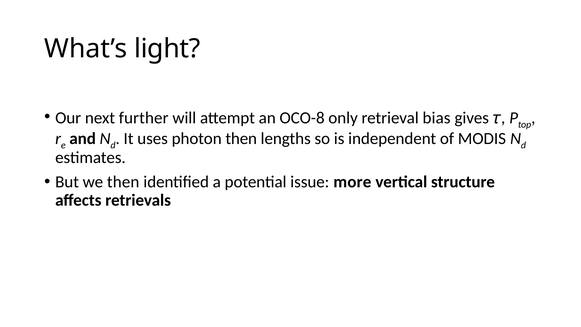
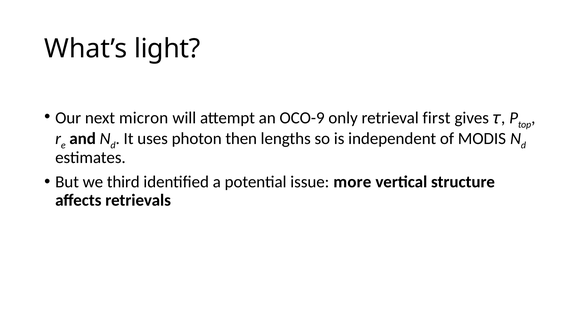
further: further -> micron
OCO-8: OCO-8 -> OCO-9
bias: bias -> first
we then: then -> third
